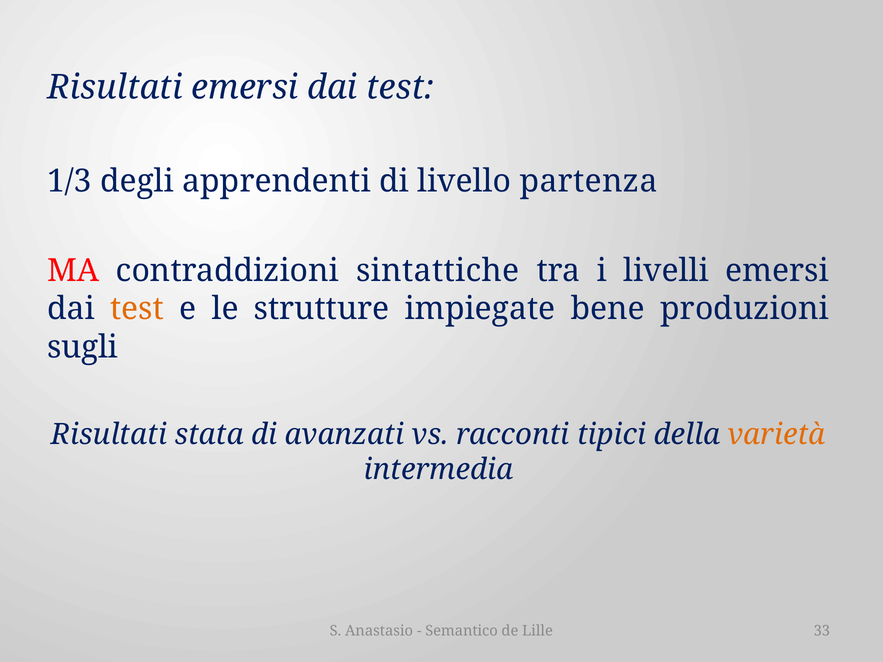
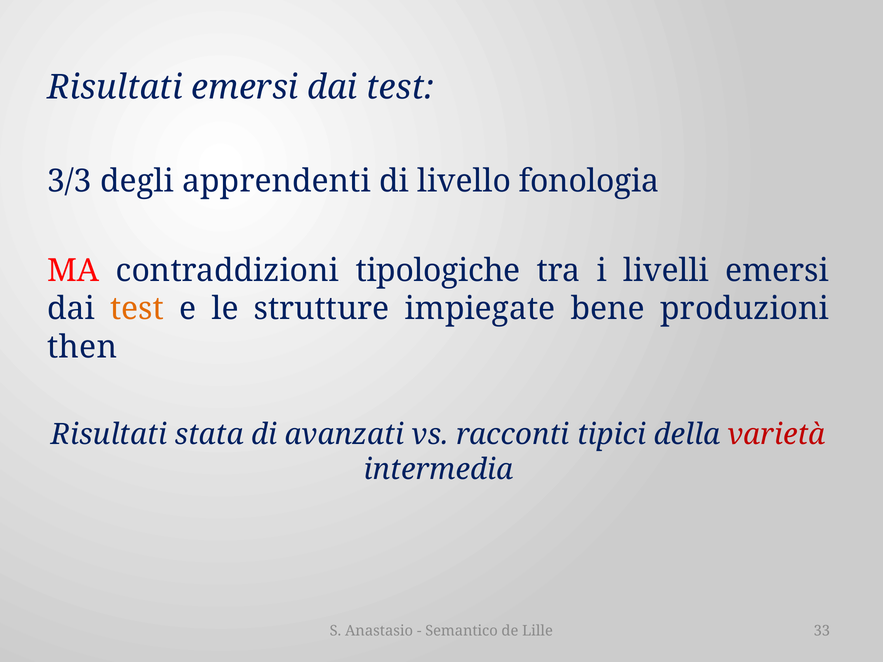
1/3: 1/3 -> 3/3
partenza: partenza -> fonologia
sintattiche: sintattiche -> tipologiche
sugli: sugli -> then
varietà colour: orange -> red
